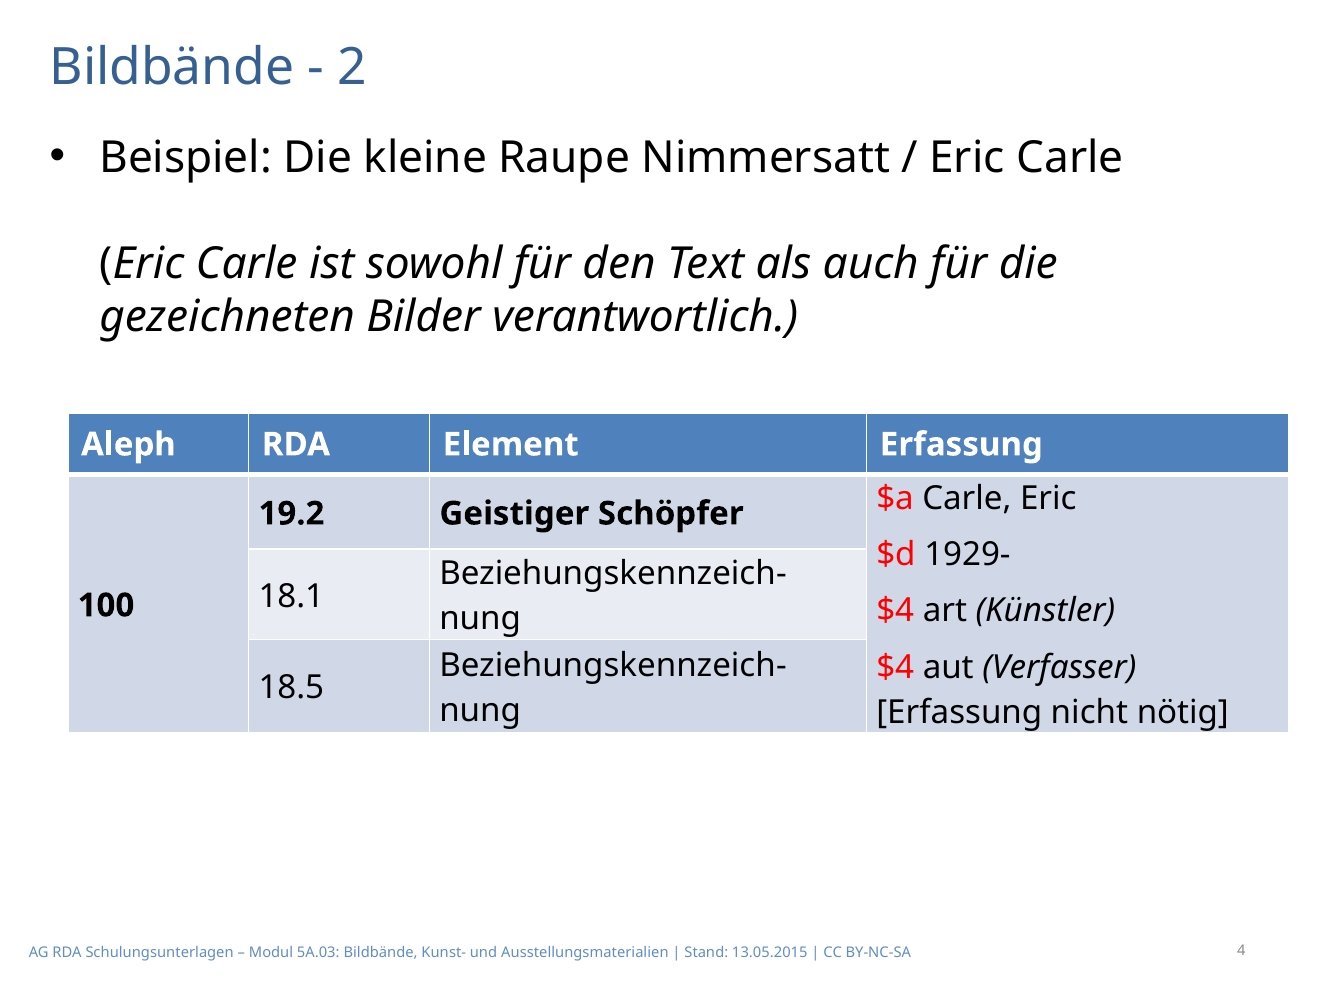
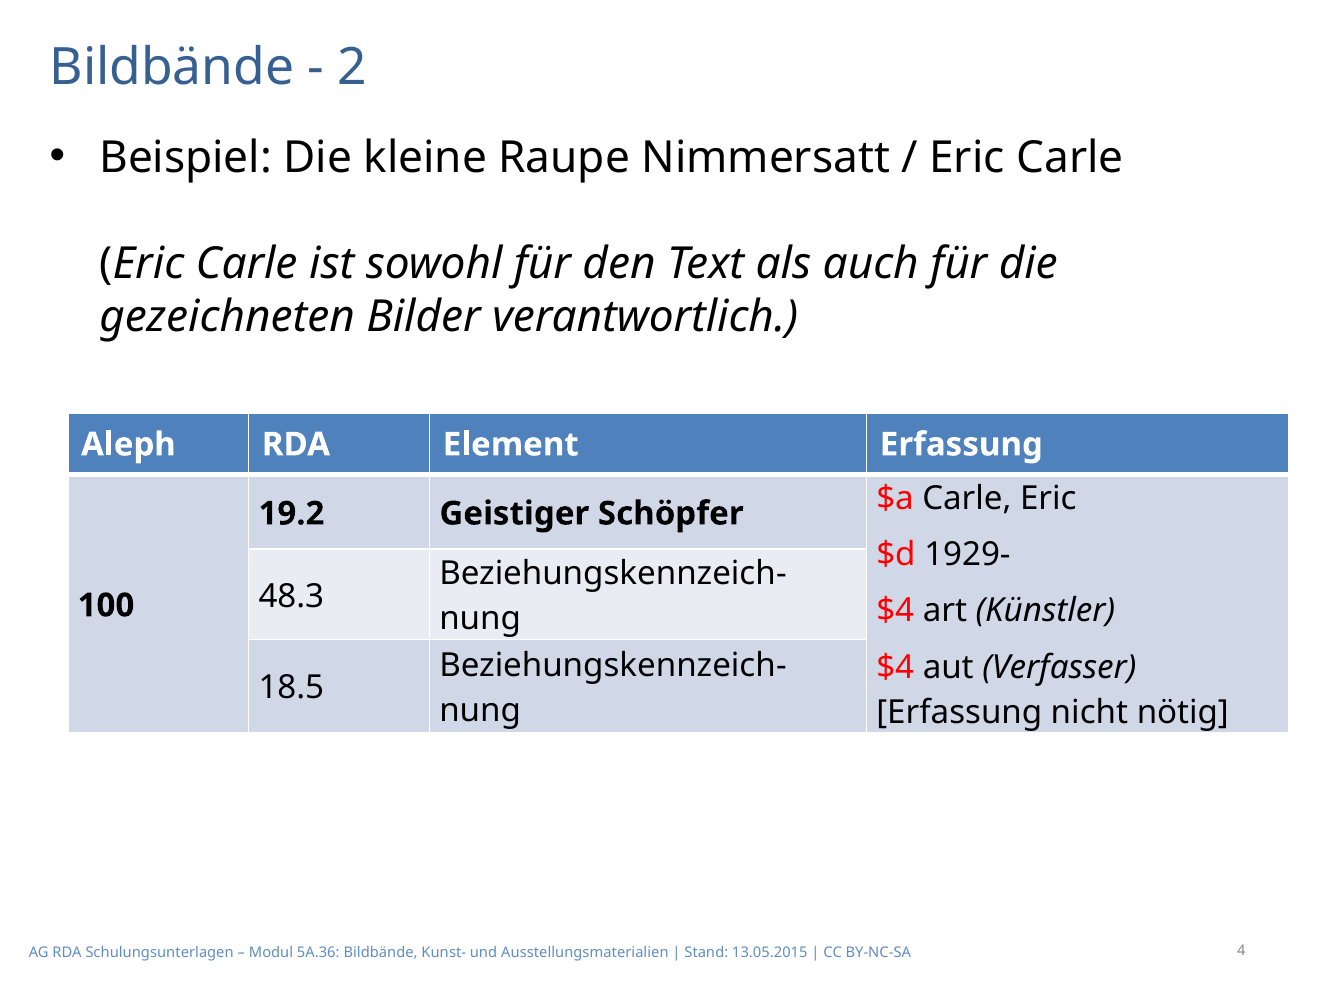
18.1: 18.1 -> 48.3
5A.03: 5A.03 -> 5A.36
